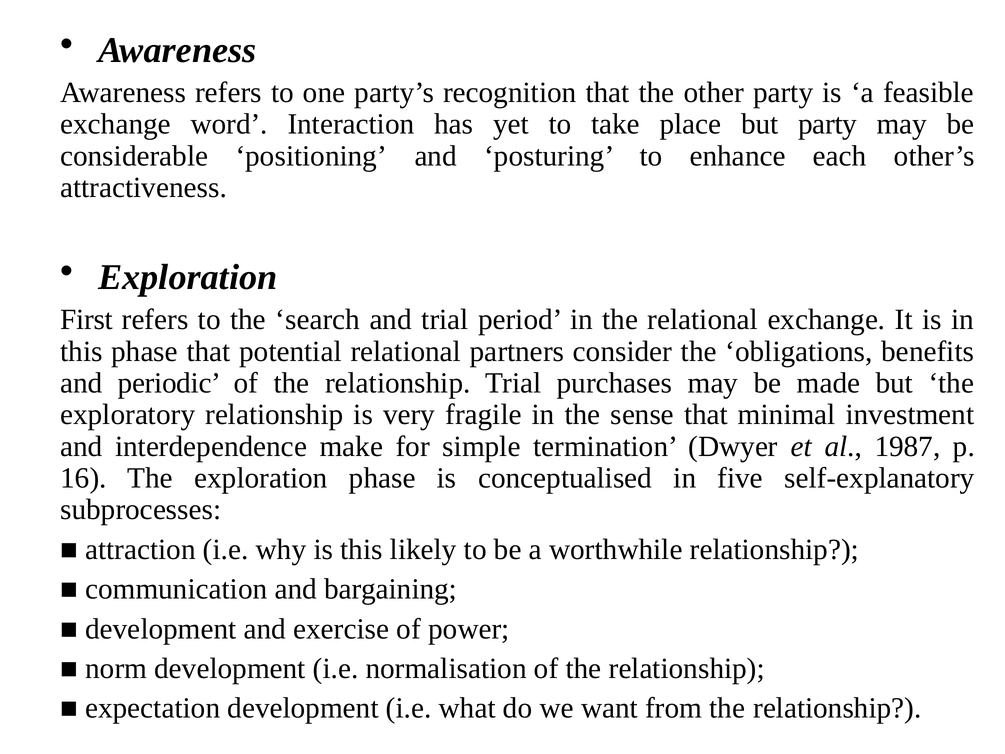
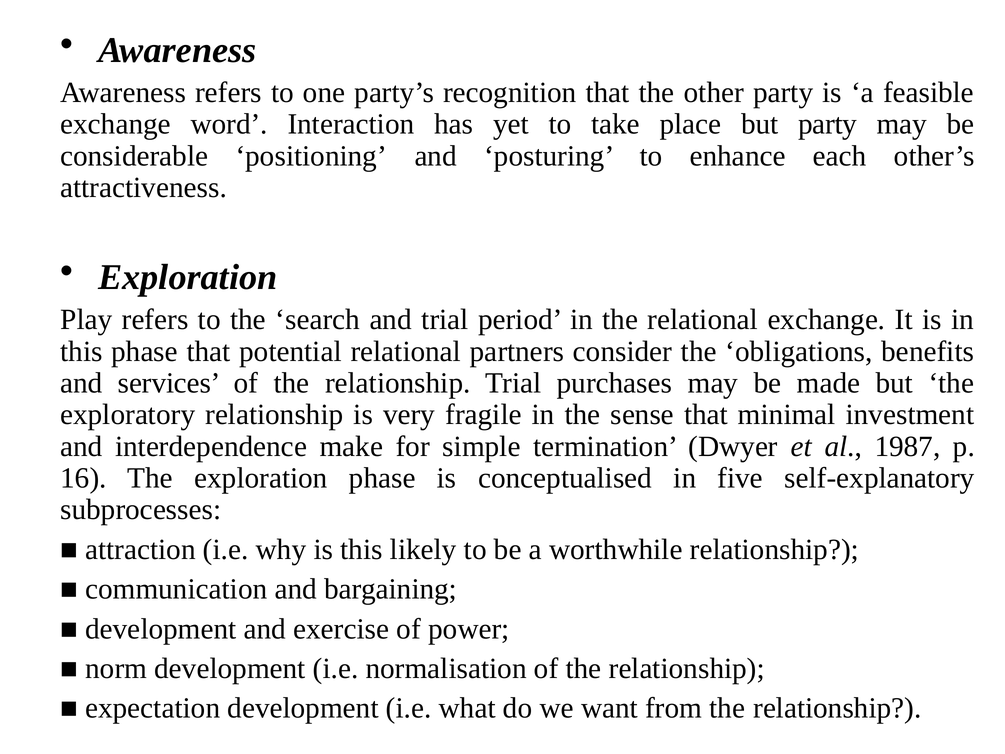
First: First -> Play
periodic: periodic -> services
